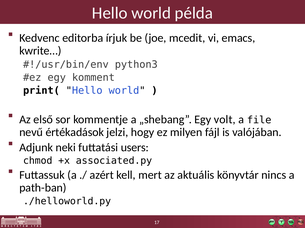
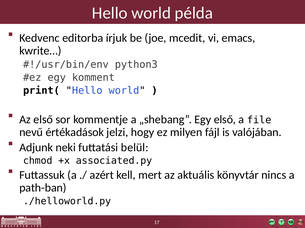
Egy volt: volt -> első
users: users -> belül
